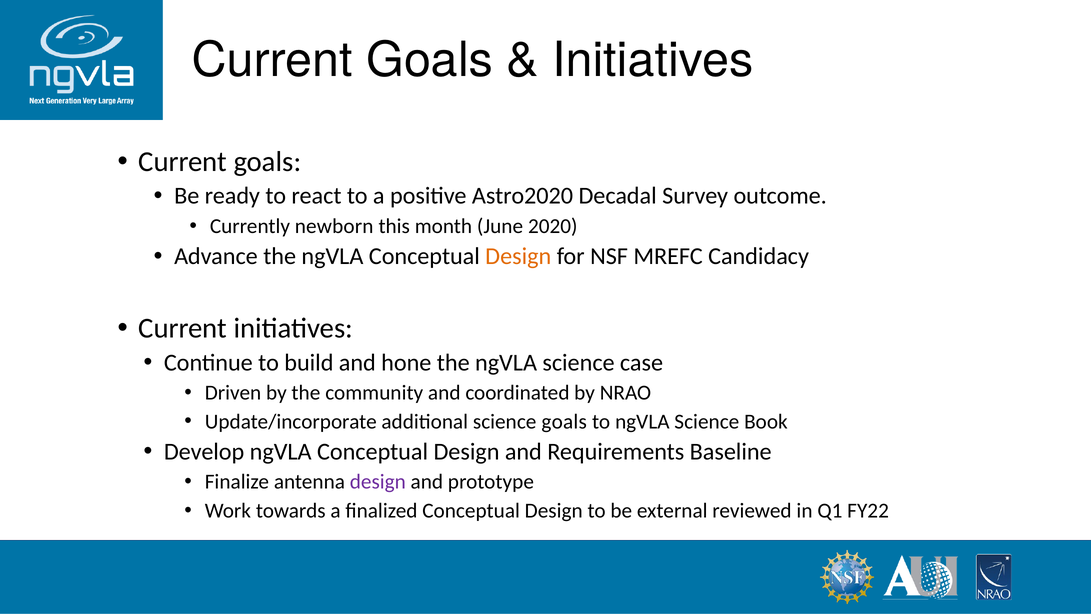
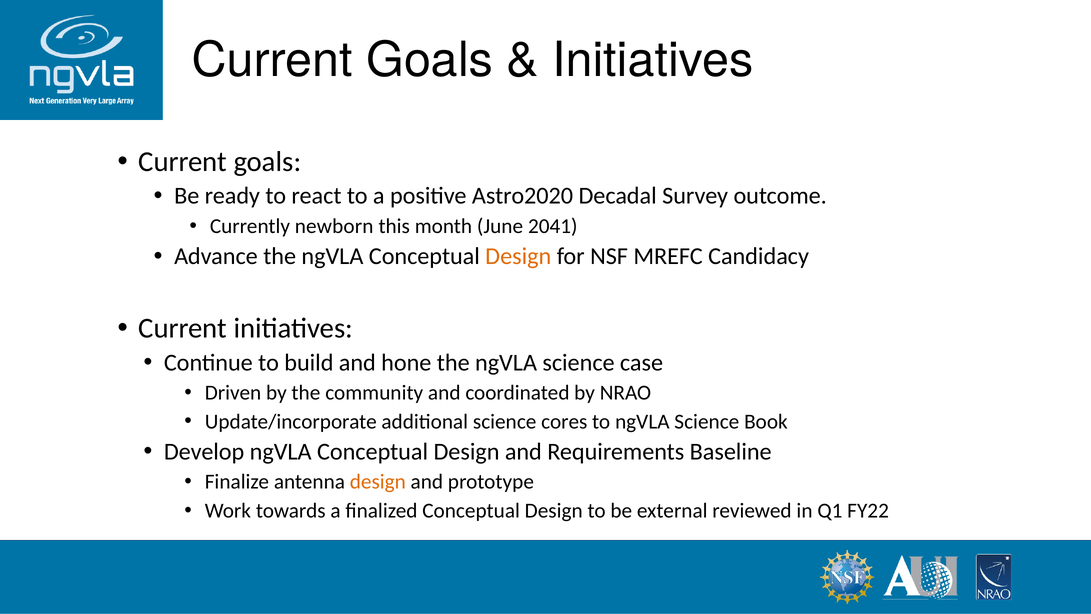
2020: 2020 -> 2041
science goals: goals -> cores
design at (378, 482) colour: purple -> orange
